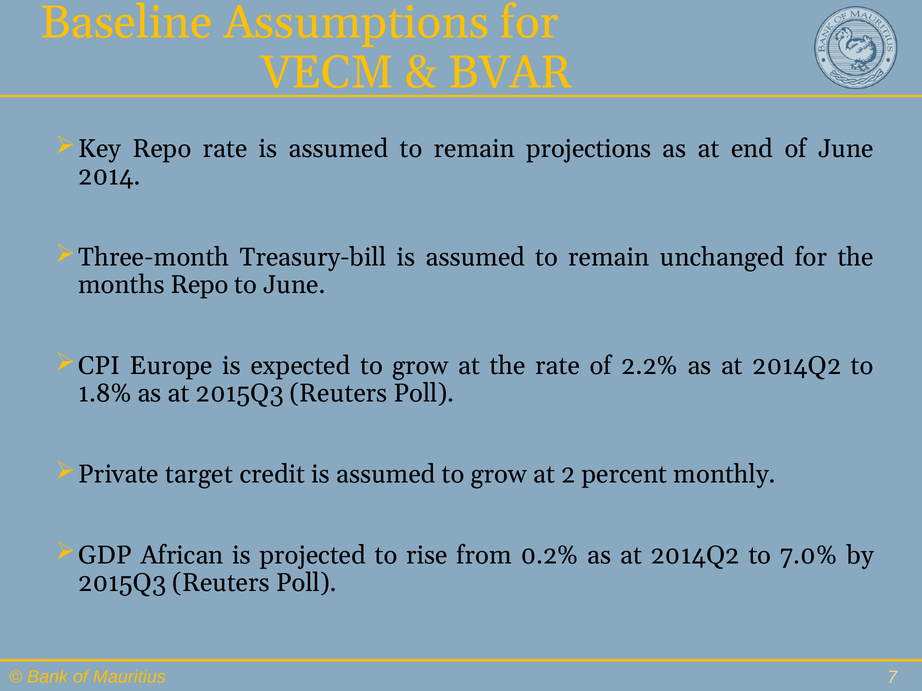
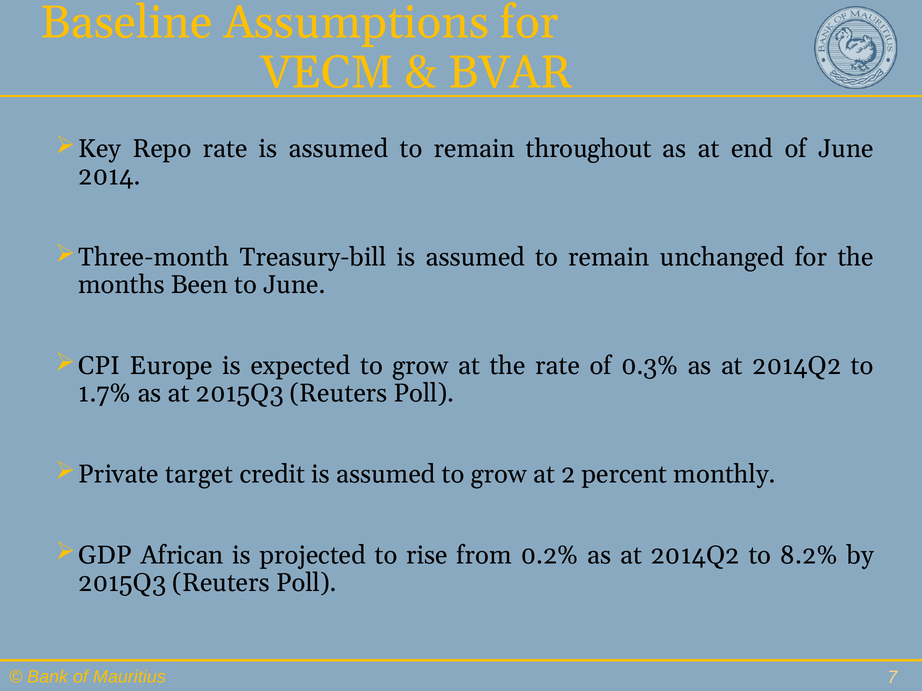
projections: projections -> throughout
months Repo: Repo -> Been
2.2%: 2.2% -> 0.3%
1.8%: 1.8% -> 1.7%
7.0%: 7.0% -> 8.2%
